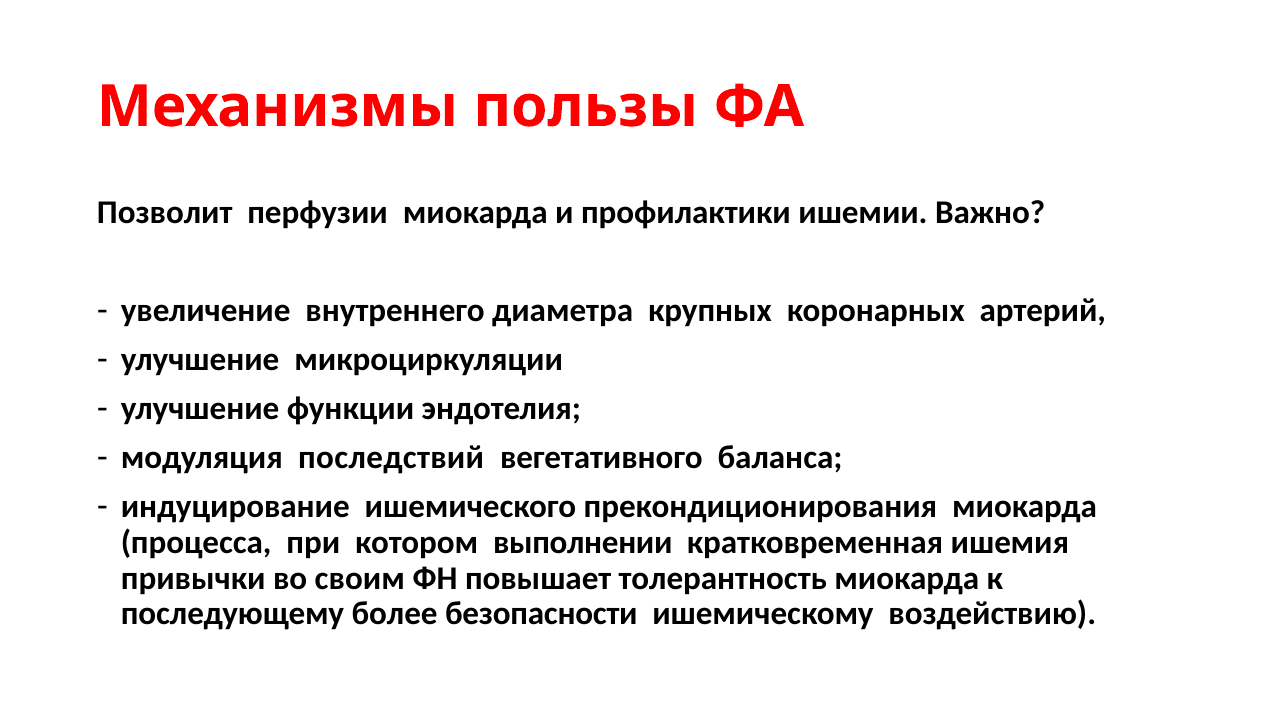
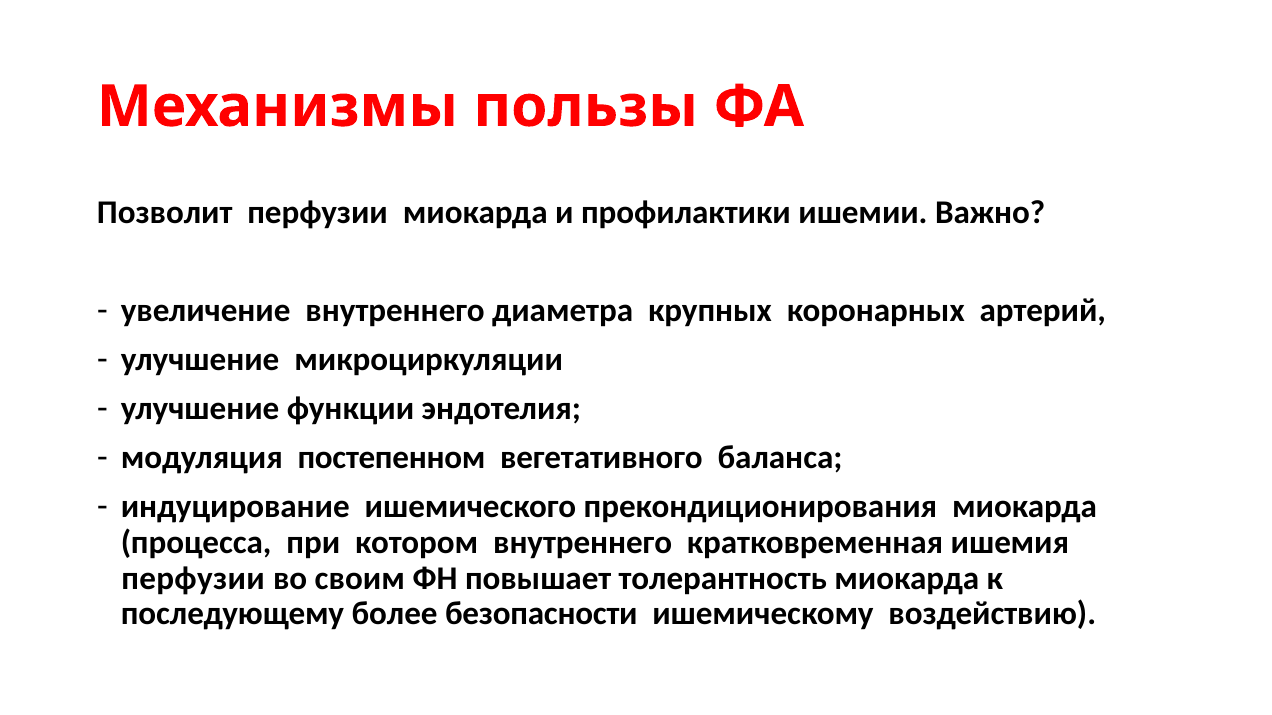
последствий: последствий -> постепенном
котором выполнении: выполнении -> внутреннего
привычки at (193, 579): привычки -> перфузии
